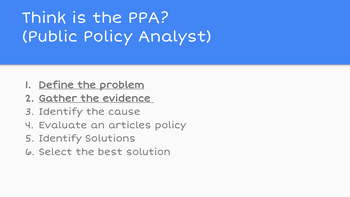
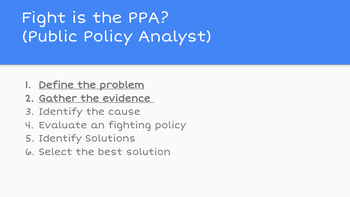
Think: Think -> Fight
articles: articles -> fighting
